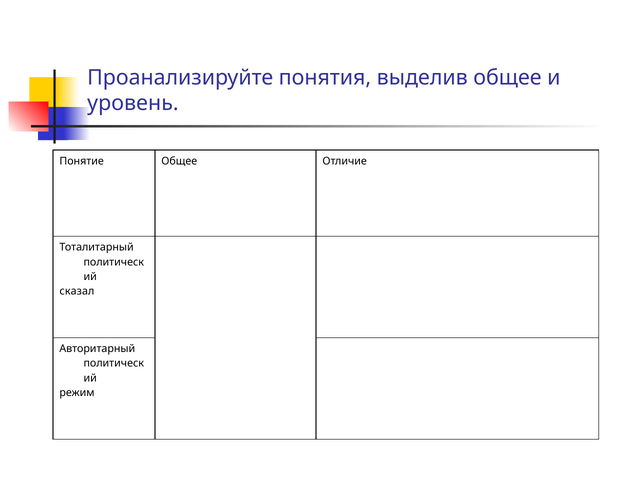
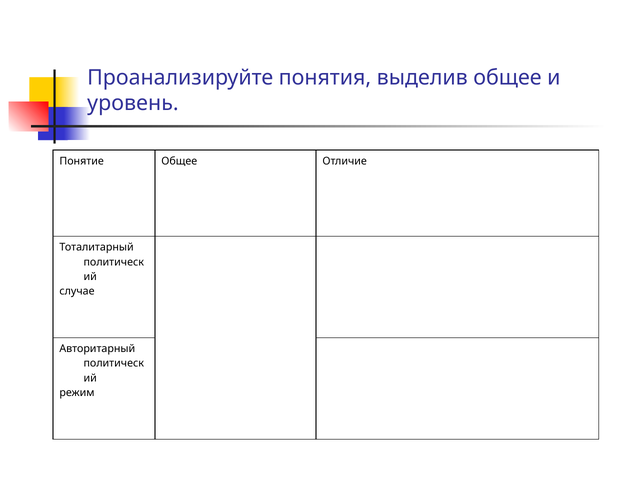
сказал: сказал -> случае
